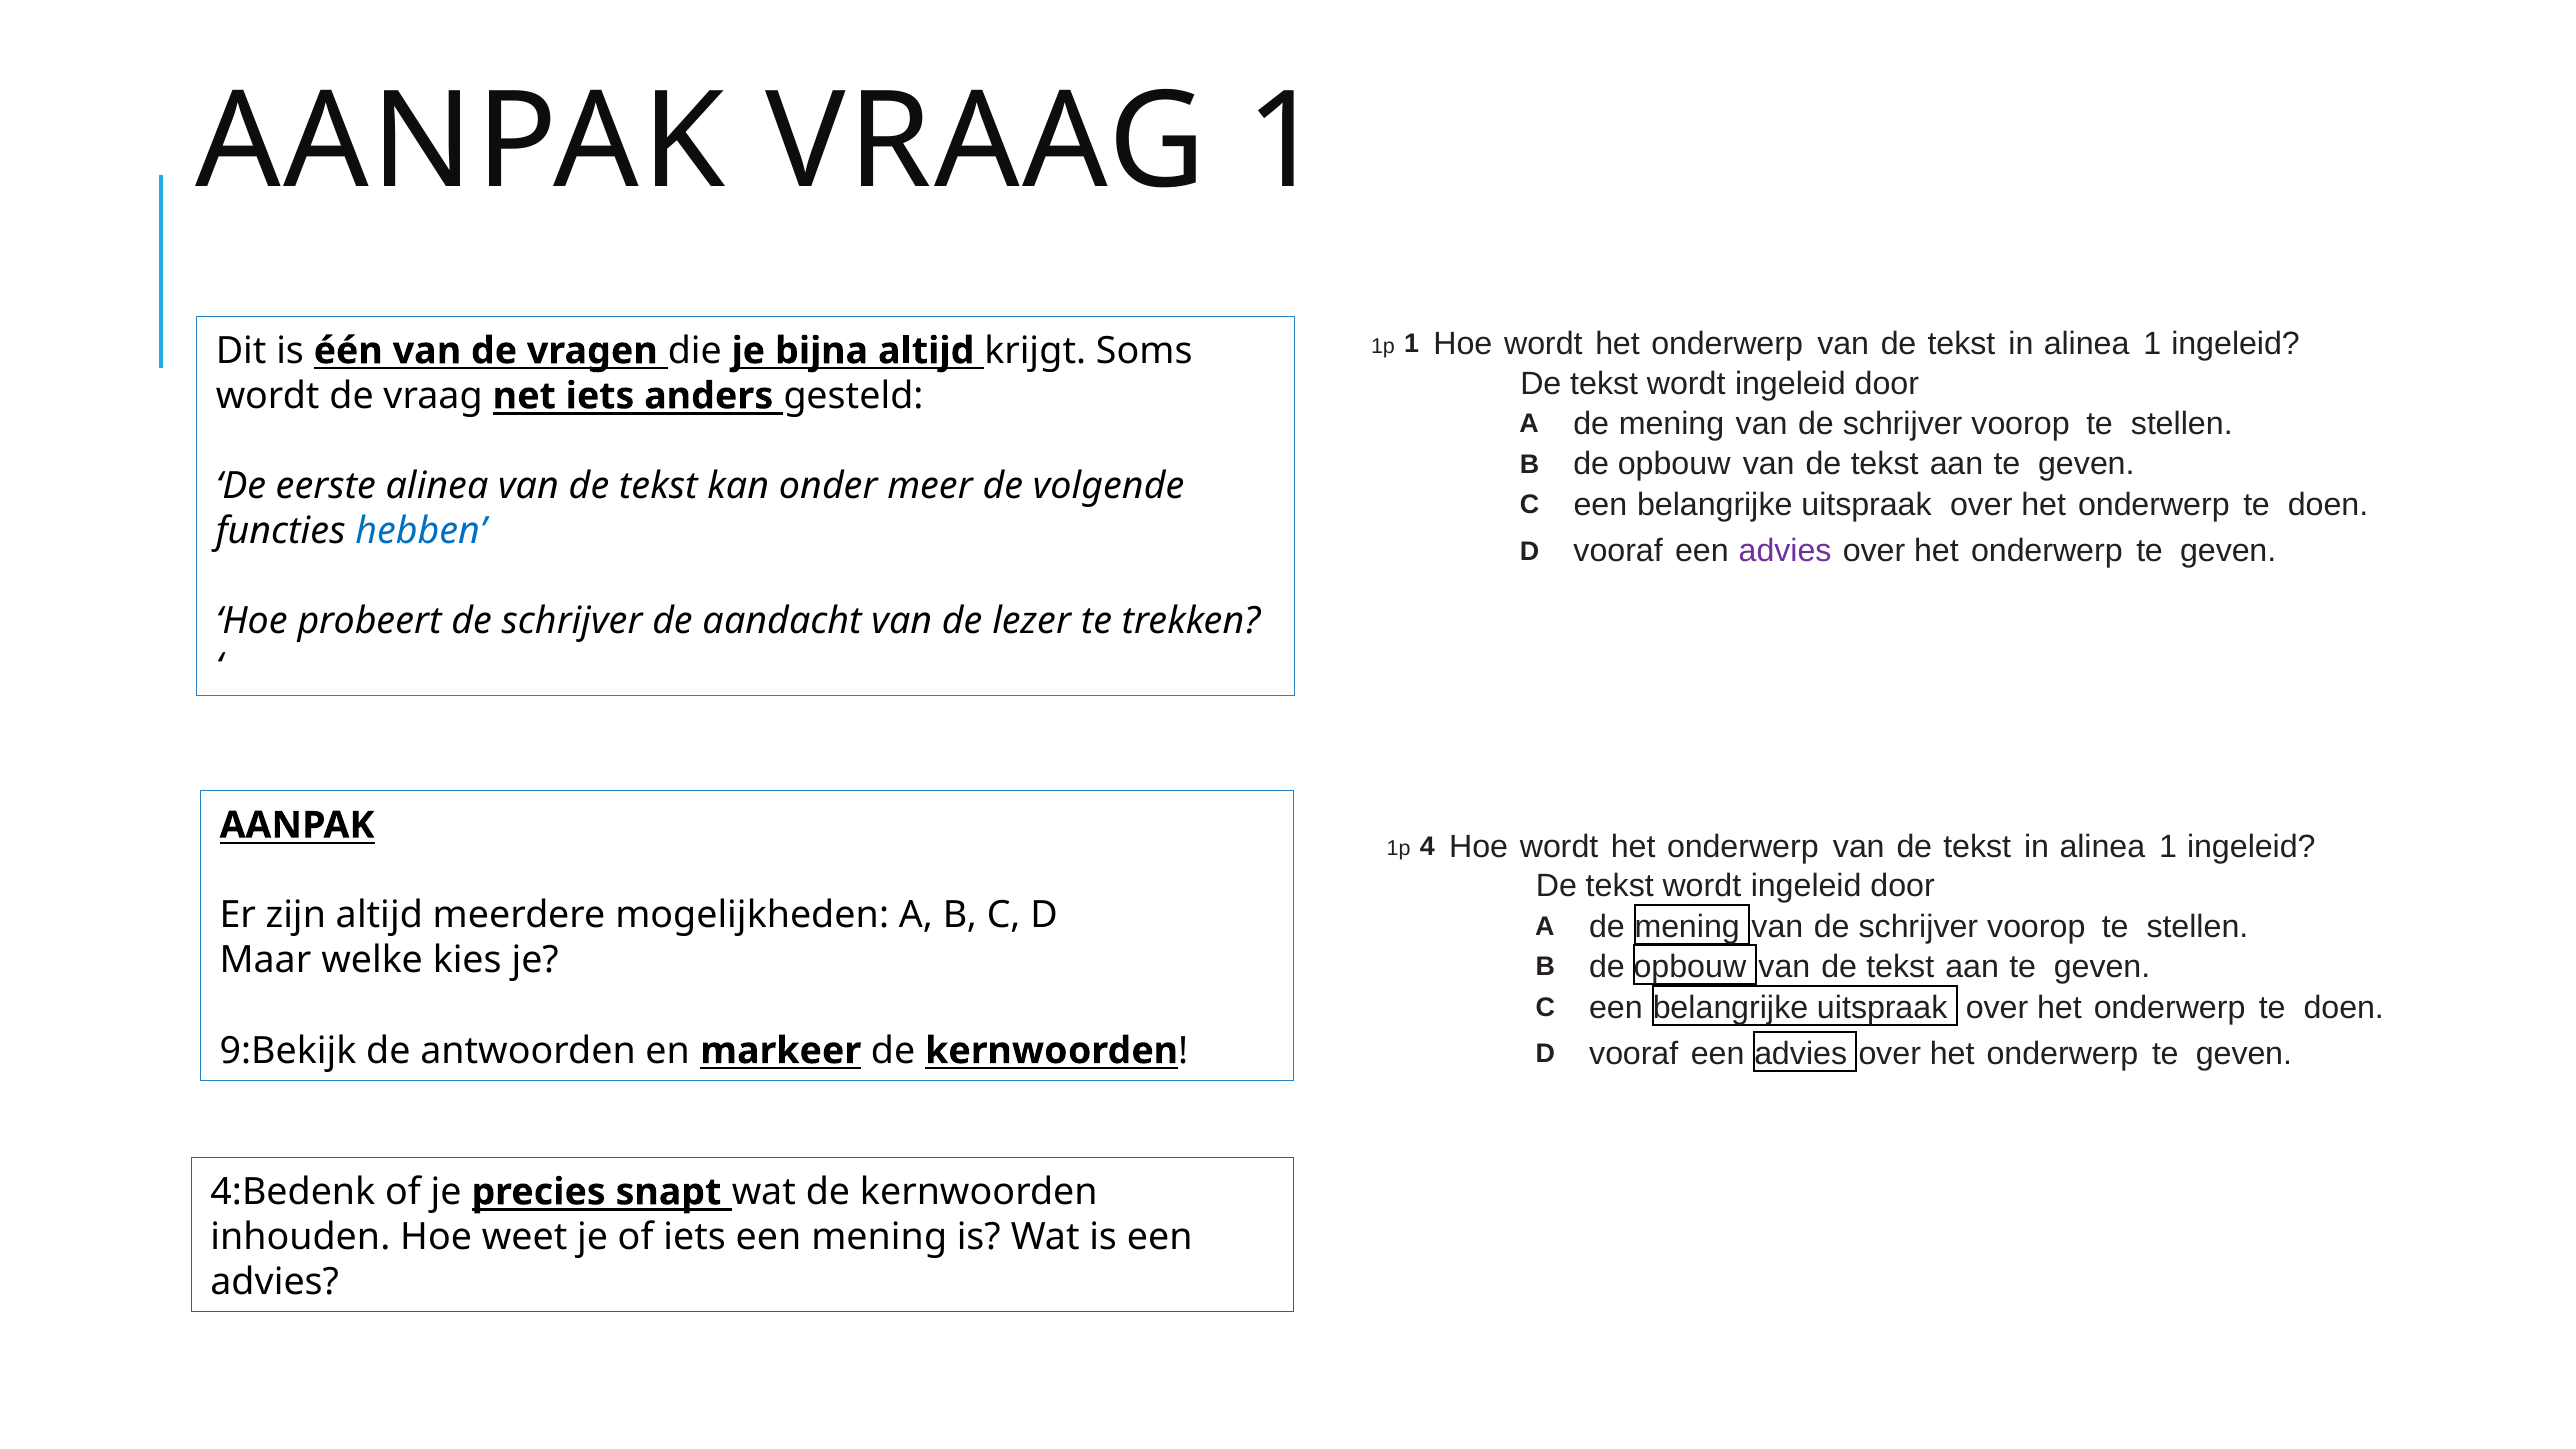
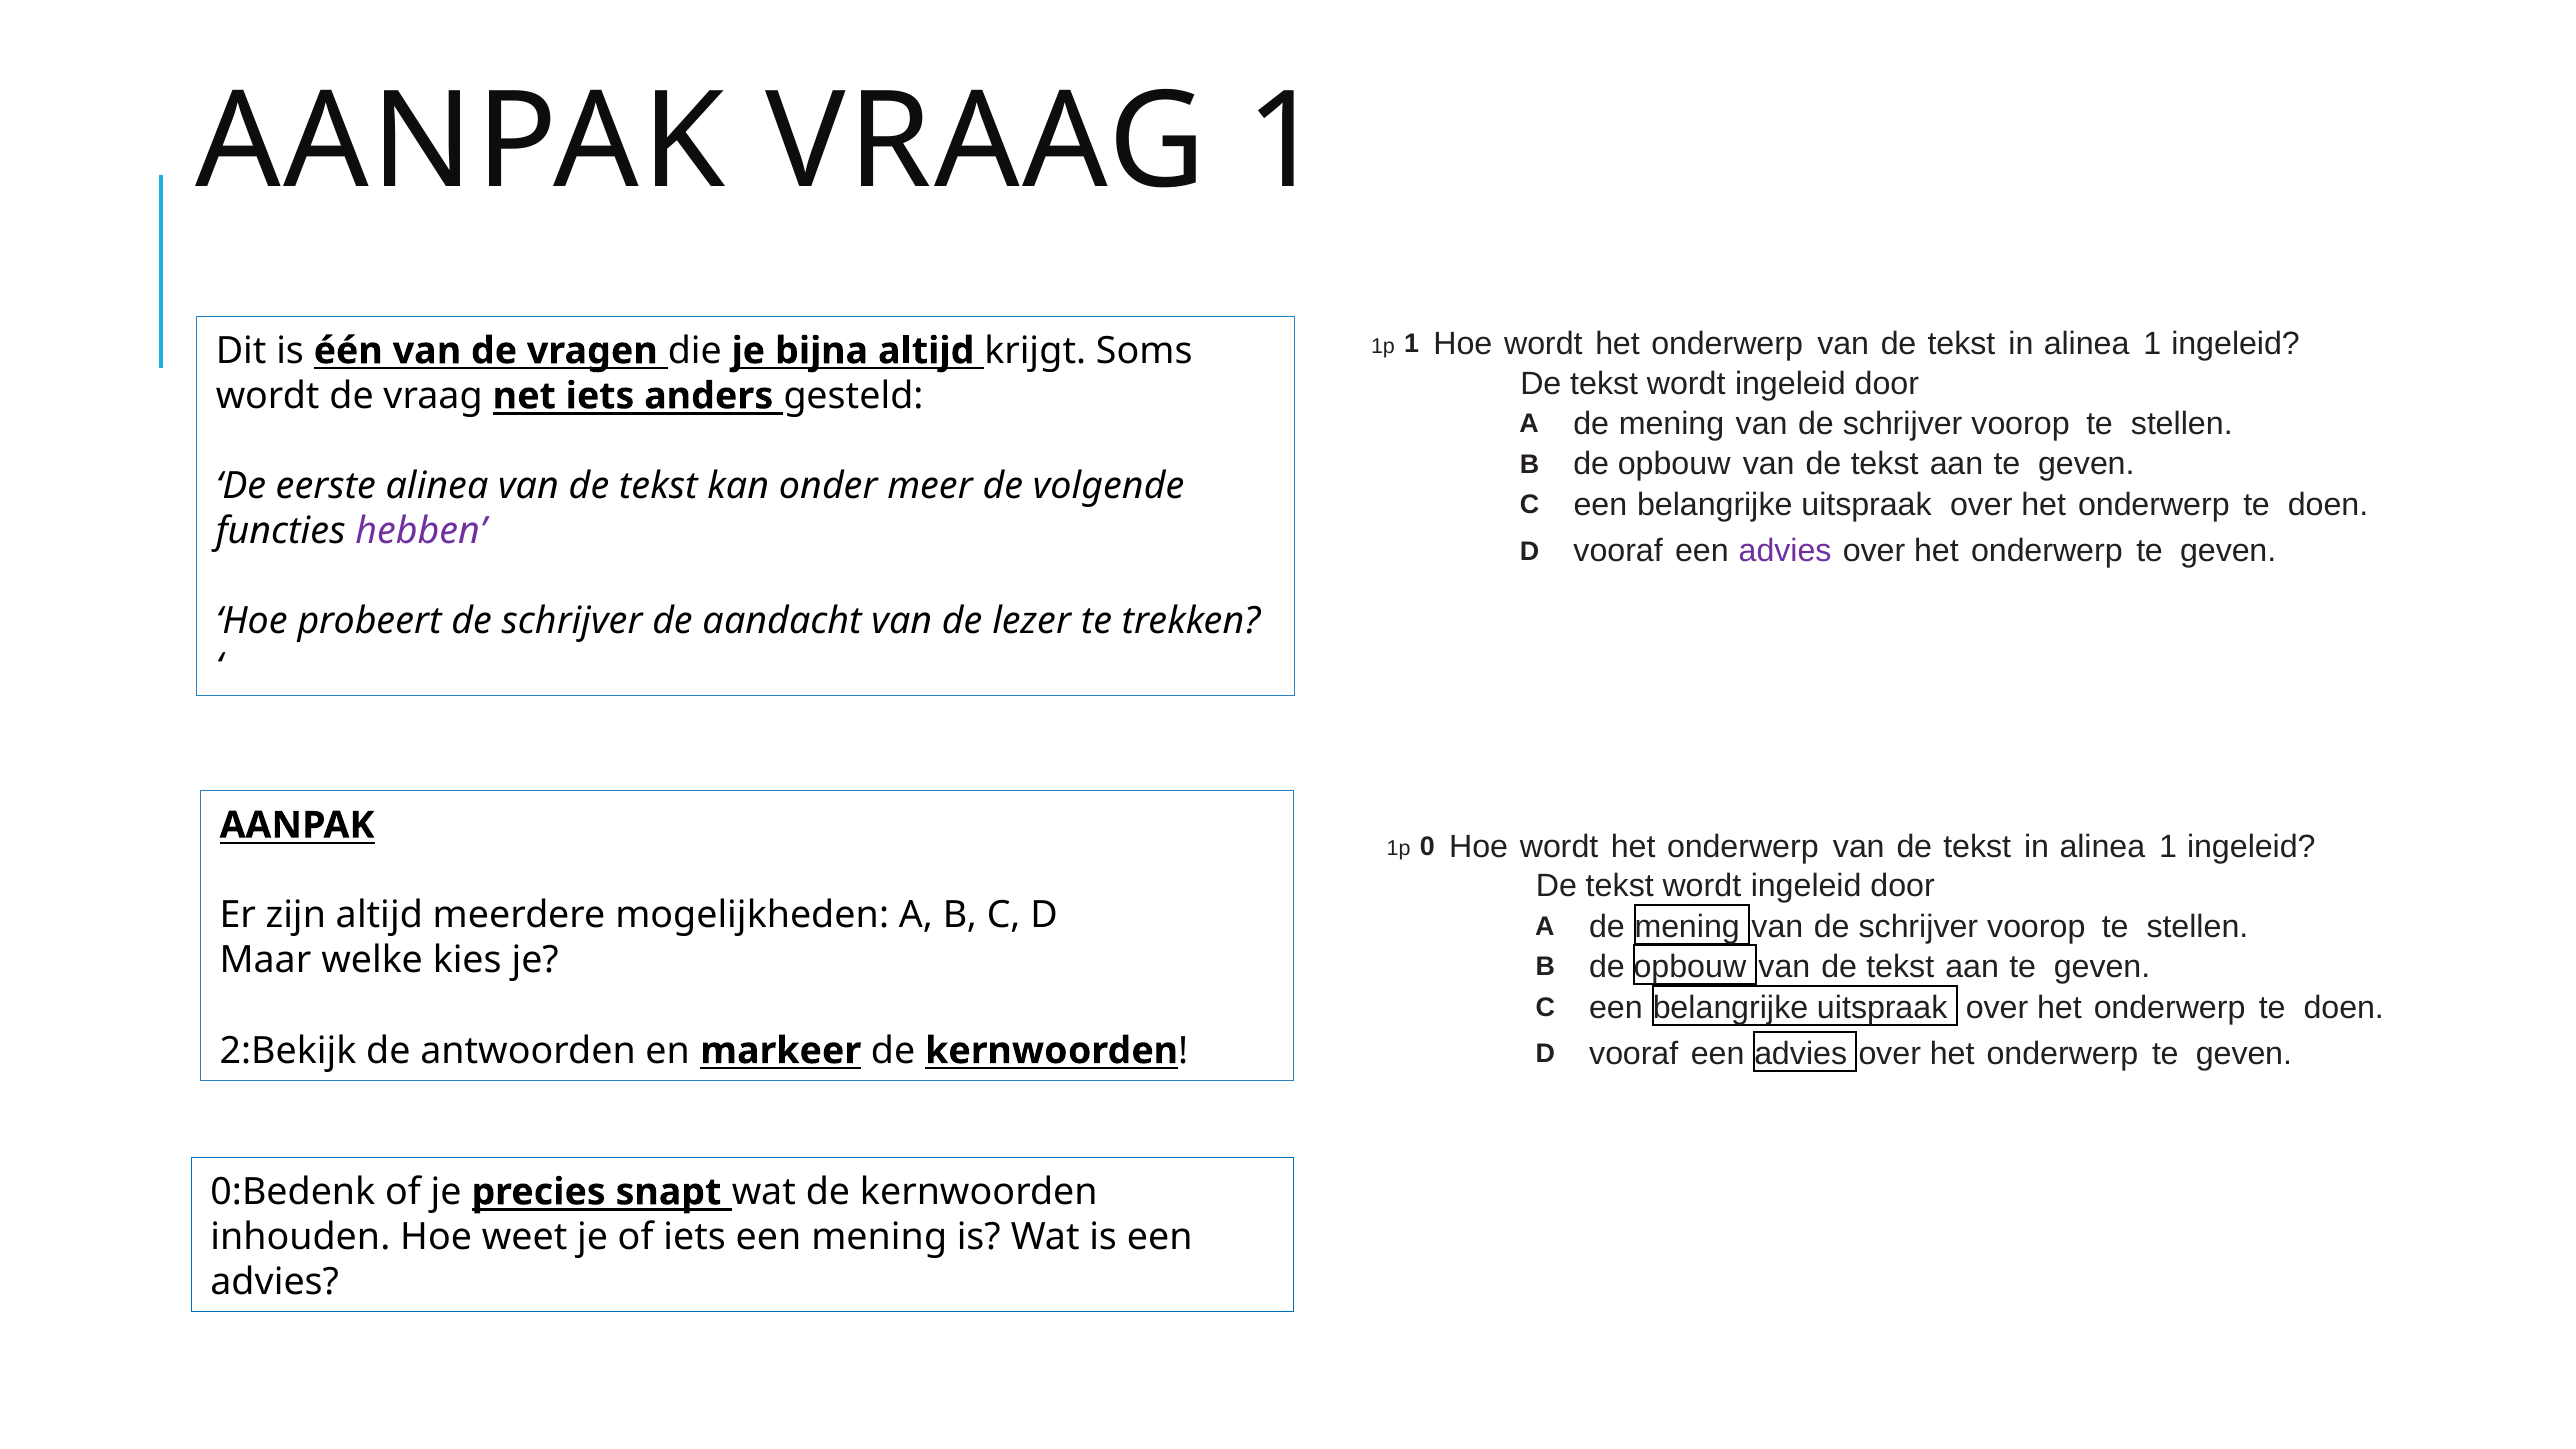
hebben colour: blue -> purple
4: 4 -> 0
9:Bekijk: 9:Bekijk -> 2:Bekijk
4:Bedenk: 4:Bedenk -> 0:Bedenk
